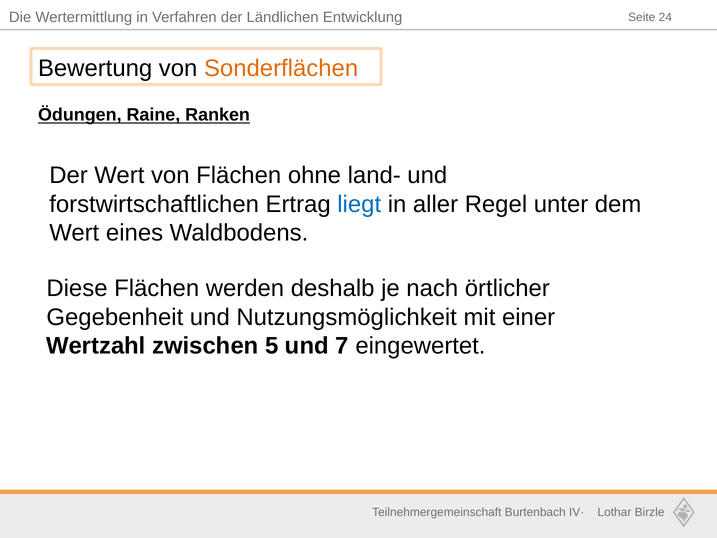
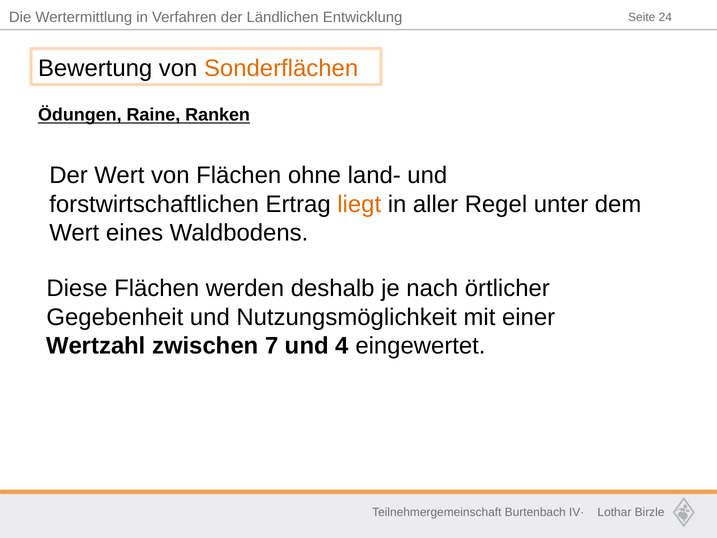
liegt colour: blue -> orange
5: 5 -> 7
7: 7 -> 4
